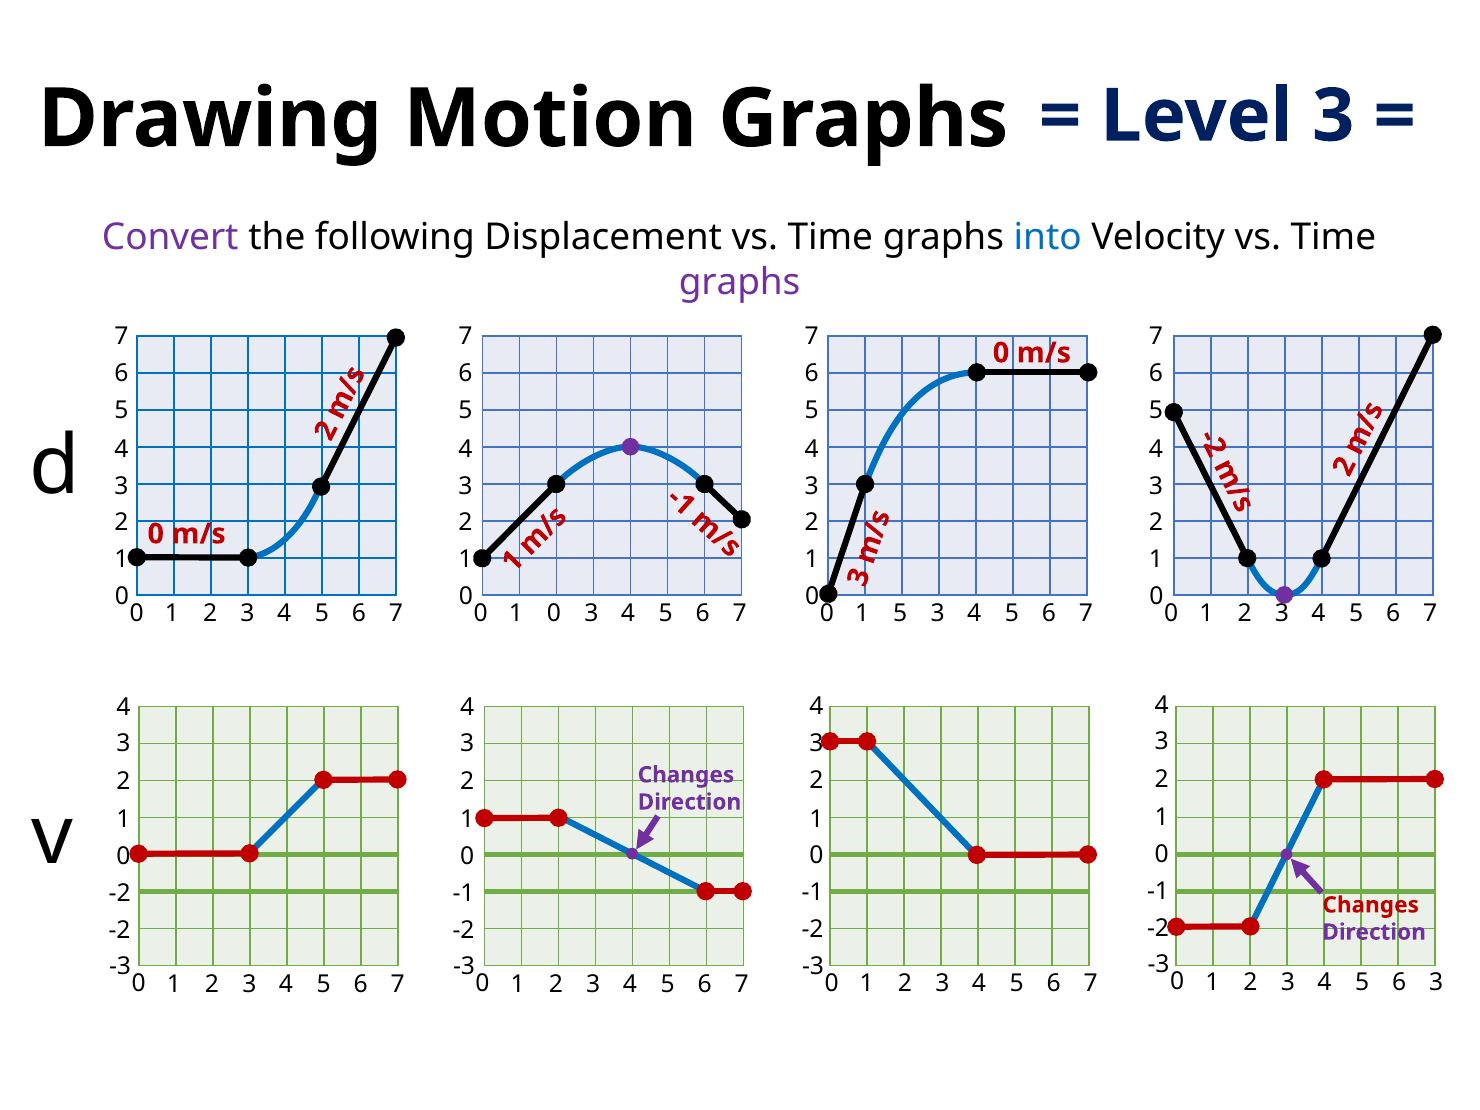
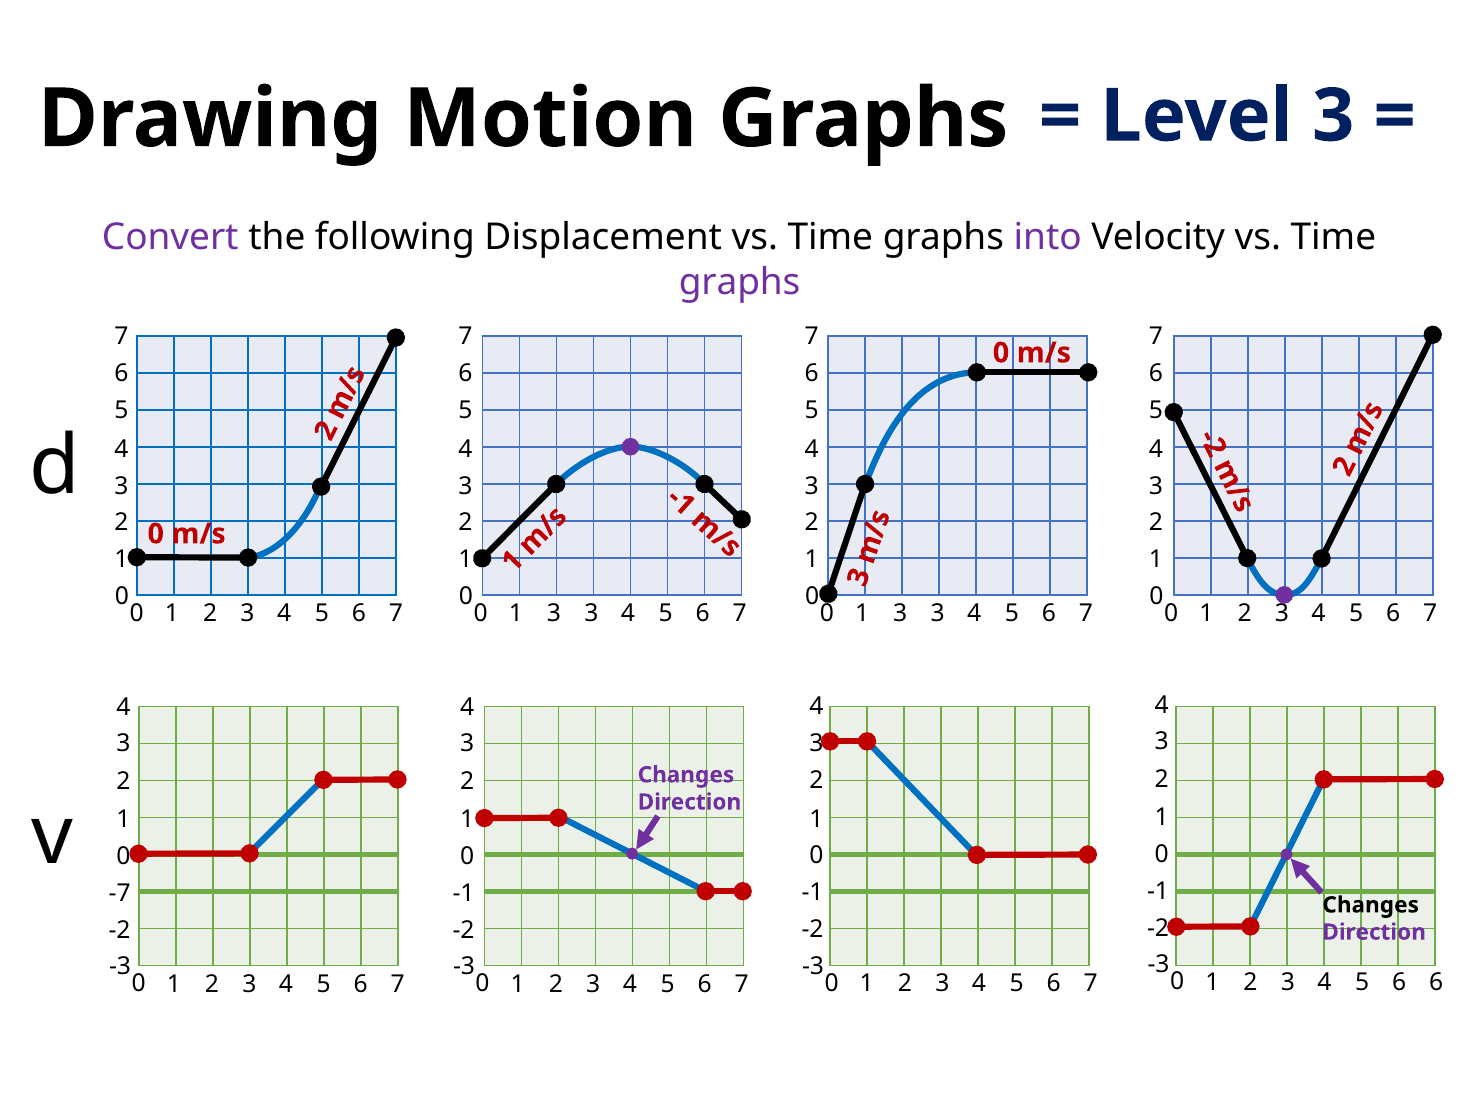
into colour: blue -> purple
0 at (554, 614): 0 -> 3
5 at (900, 614): 5 -> 3
-2 at (120, 893): -2 -> -7
Changes at (1371, 905) colour: red -> black
6 3: 3 -> 6
